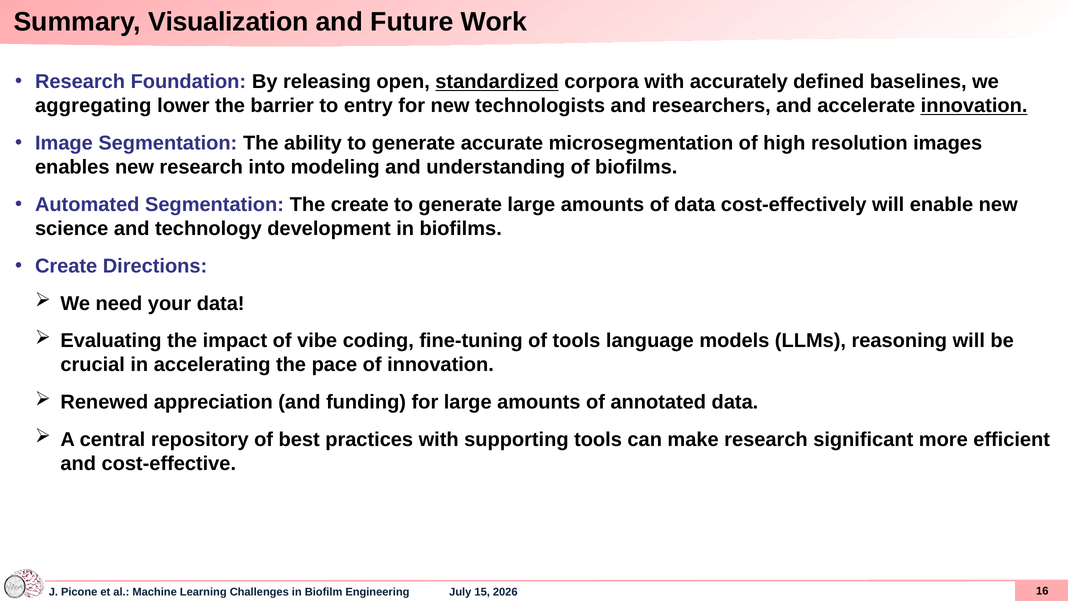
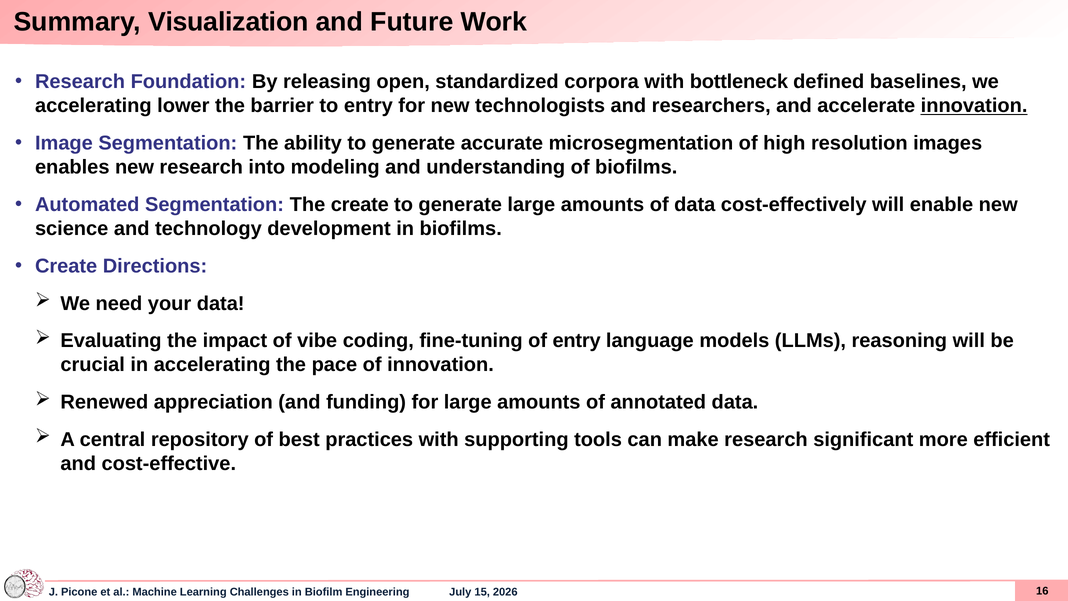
standardized underline: present -> none
accurately: accurately -> bottleneck
aggregating at (93, 106): aggregating -> accelerating
of tools: tools -> entry
